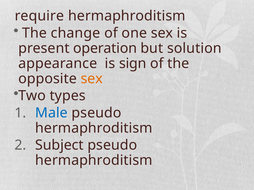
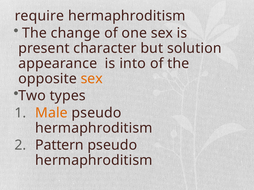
operation: operation -> character
sign: sign -> into
Male colour: blue -> orange
Subject: Subject -> Pattern
